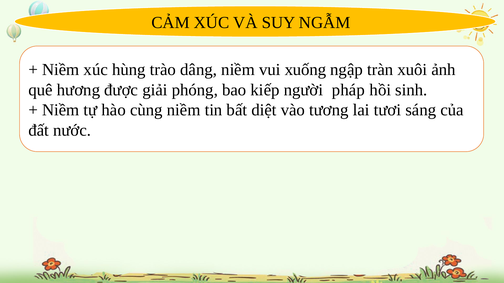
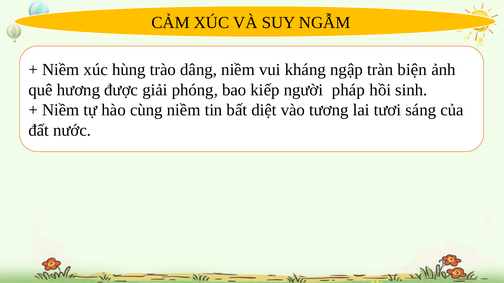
xuống: xuống -> kháng
xuôi: xuôi -> biện
